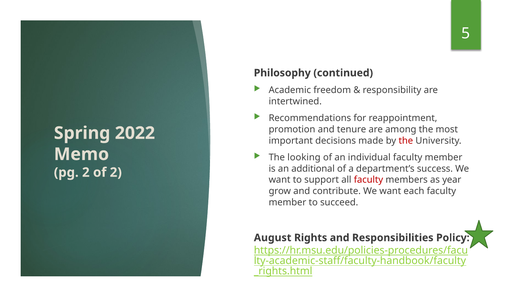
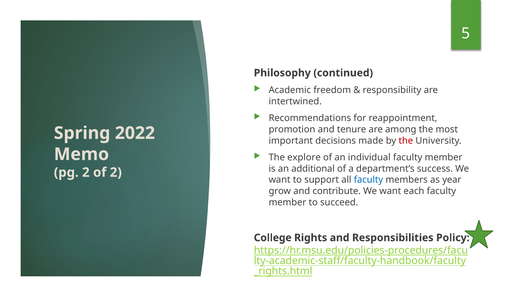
looking: looking -> explore
faculty at (368, 179) colour: red -> blue
August: August -> College
